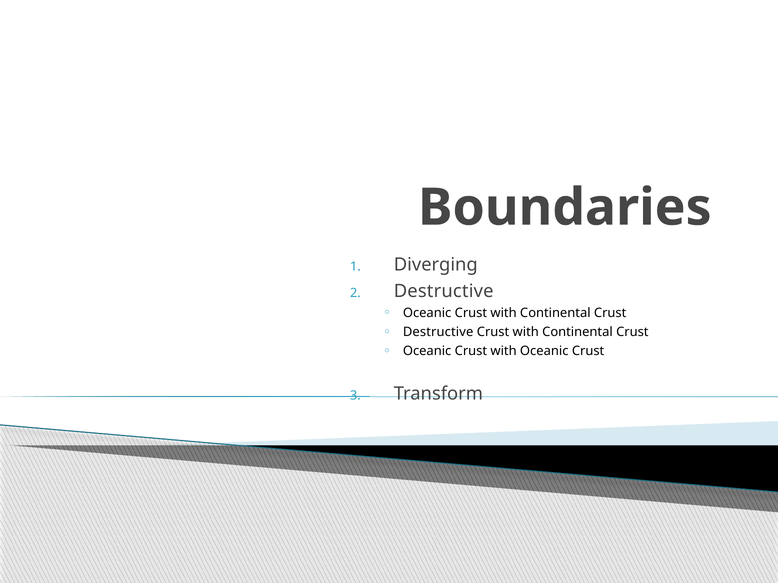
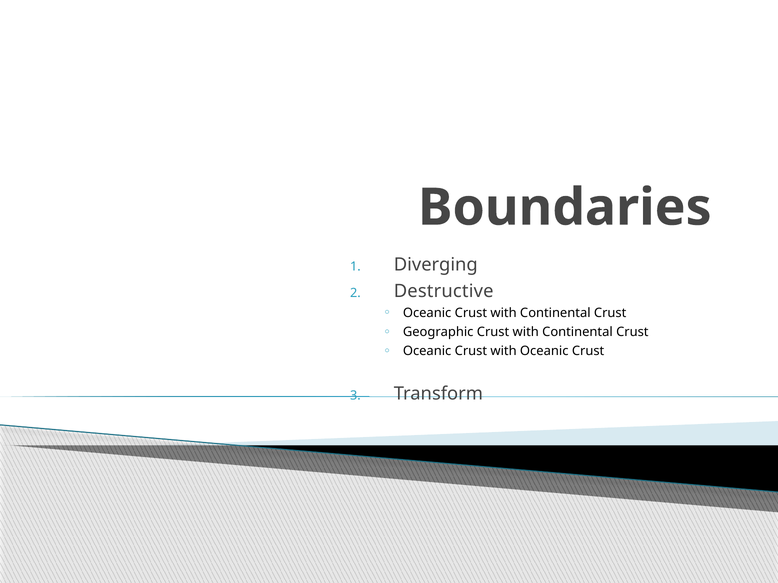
Destructive at (438, 332): Destructive -> Geographic
